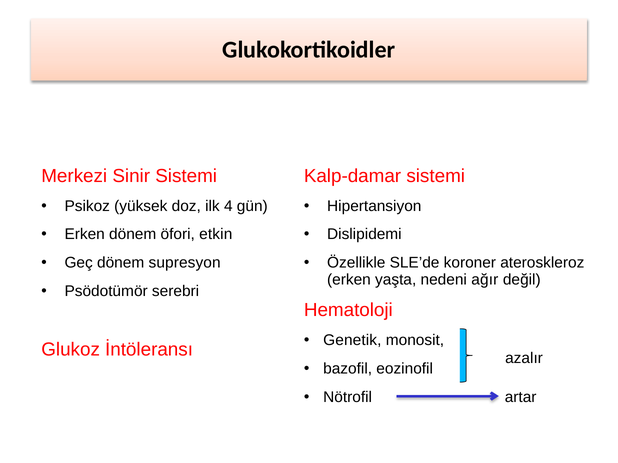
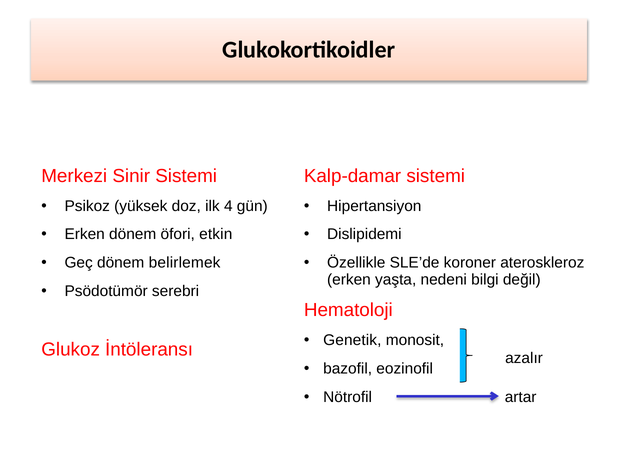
supresyon: supresyon -> belirlemek
ağır: ağır -> bilgi
